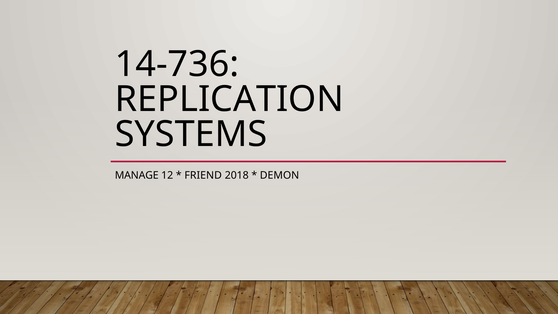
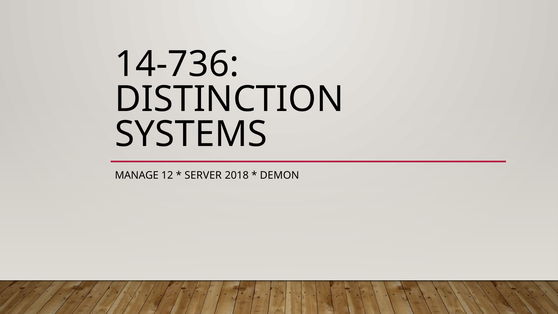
REPLICATION: REPLICATION -> DISTINCTION
FRIEND: FRIEND -> SERVER
